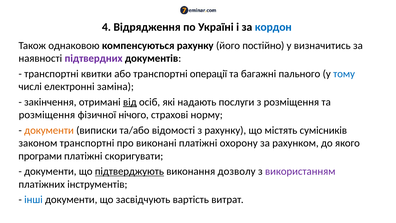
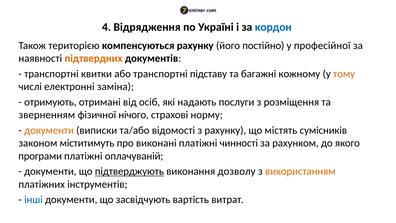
однаковою: однаковою -> територією
визначитись: визначитись -> професійної
підтвердних colour: purple -> orange
операції: операції -> підставу
пального: пального -> кожному
тому colour: blue -> orange
закінчення: закінчення -> отримують
від underline: present -> none
розміщення at (47, 115): розміщення -> зверненням
законом транспортні: транспортні -> міститимуть
охорону: охорону -> чинності
скоригувати: скоригувати -> оплачуваній
використанням colour: purple -> orange
